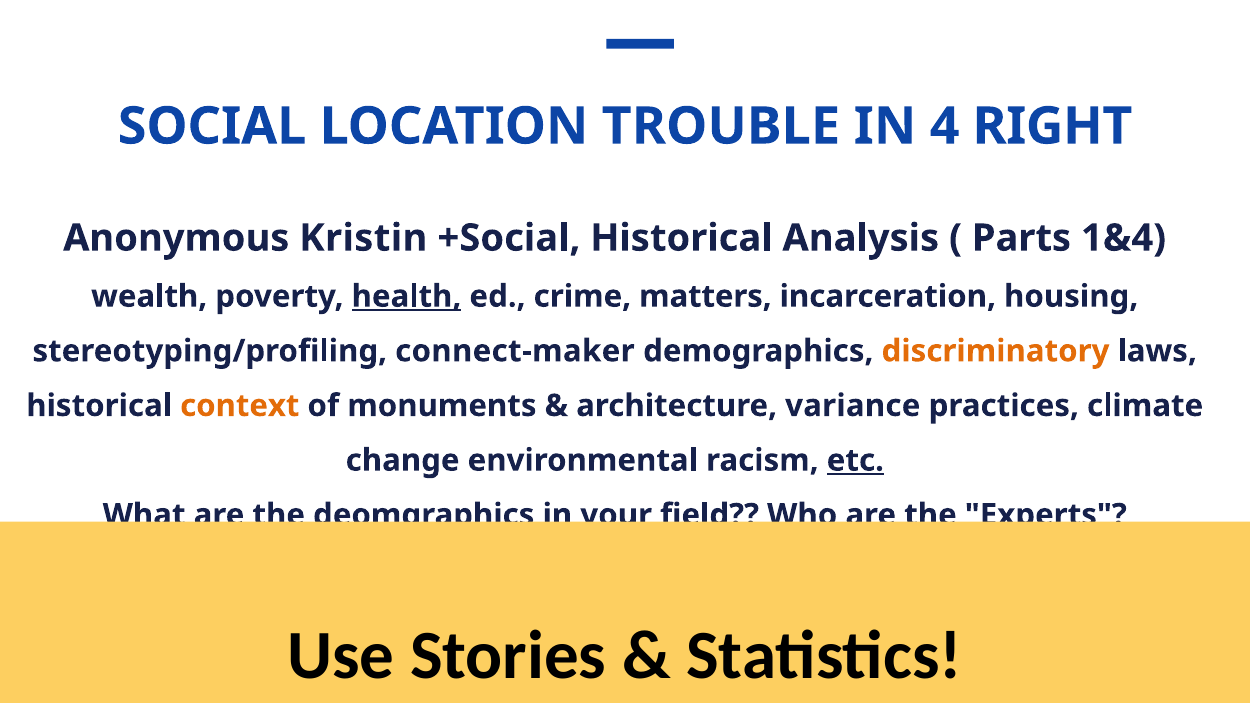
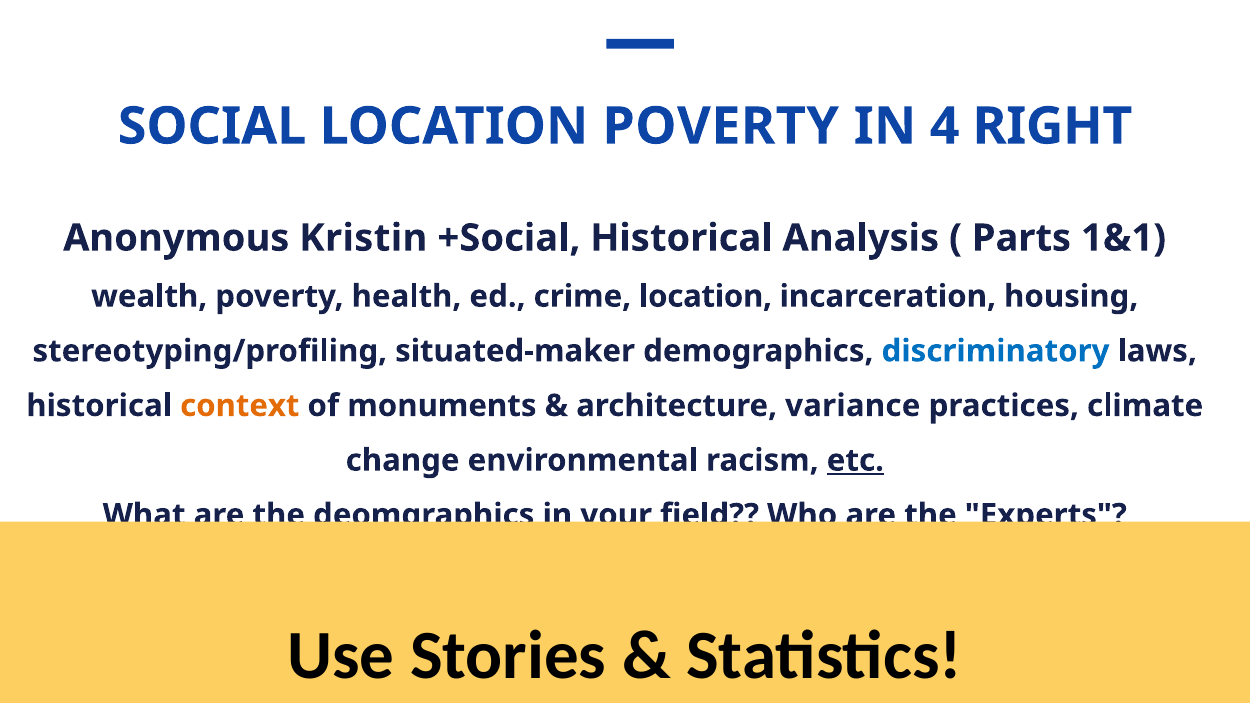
LOCATION TROUBLE: TROUBLE -> POVERTY
1&4: 1&4 -> 1&1
health underline: present -> none
crime matters: matters -> location
connect-maker: connect-maker -> situated-maker
discriminatory colour: orange -> blue
